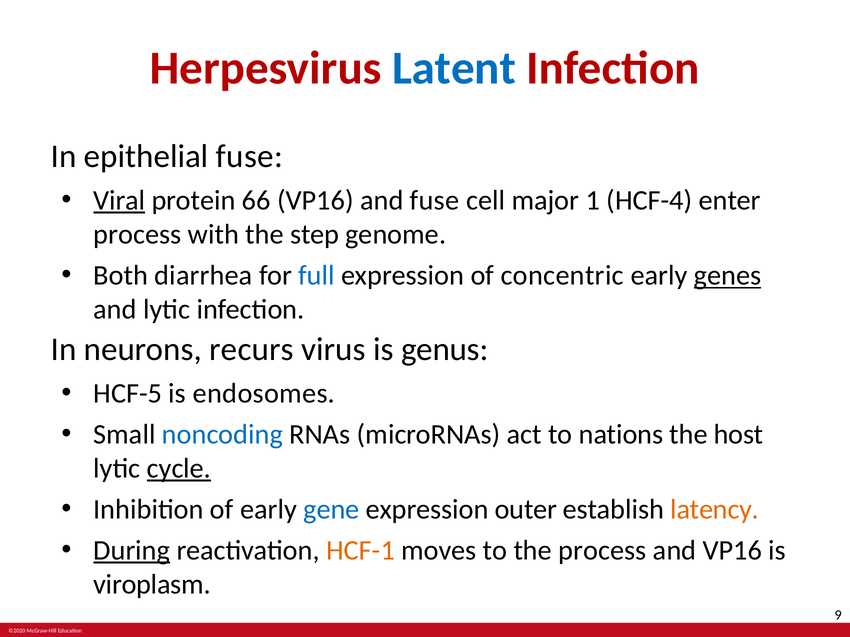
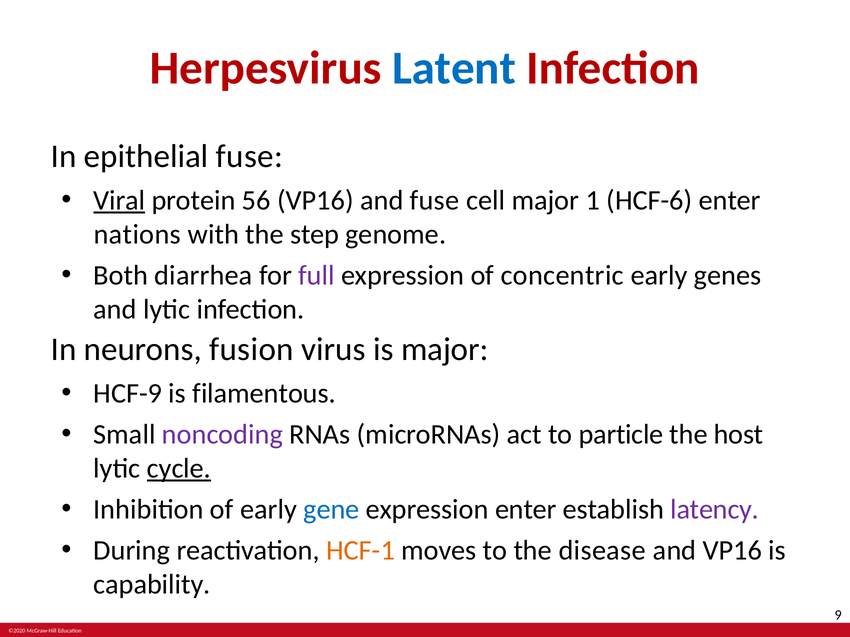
66: 66 -> 56
HCF-4: HCF-4 -> HCF-6
process at (137, 235): process -> nations
full colour: blue -> purple
genes underline: present -> none
recurs: recurs -> fusion
is genus: genus -> major
HCF-5: HCF-5 -> HCF-9
endosomes: endosomes -> filamentous
noncoding colour: blue -> purple
nations: nations -> particle
expression outer: outer -> enter
latency colour: orange -> purple
During underline: present -> none
the process: process -> disease
viroplasm: viroplasm -> capability
